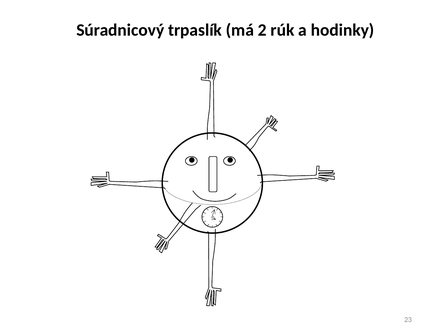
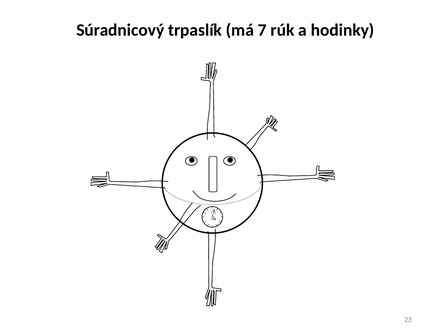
2: 2 -> 7
